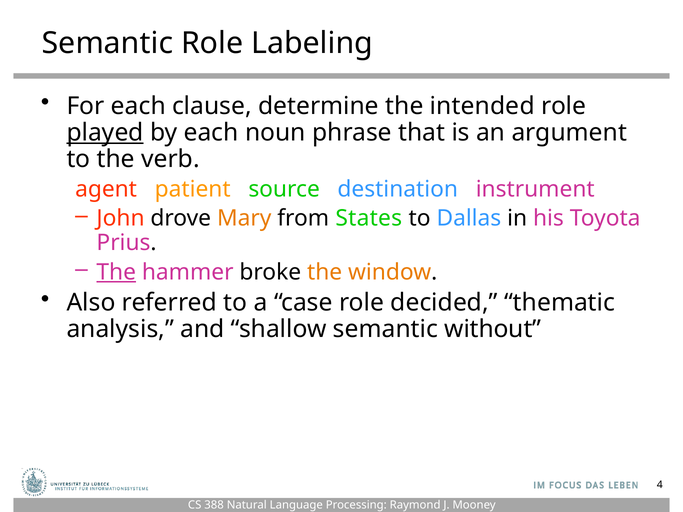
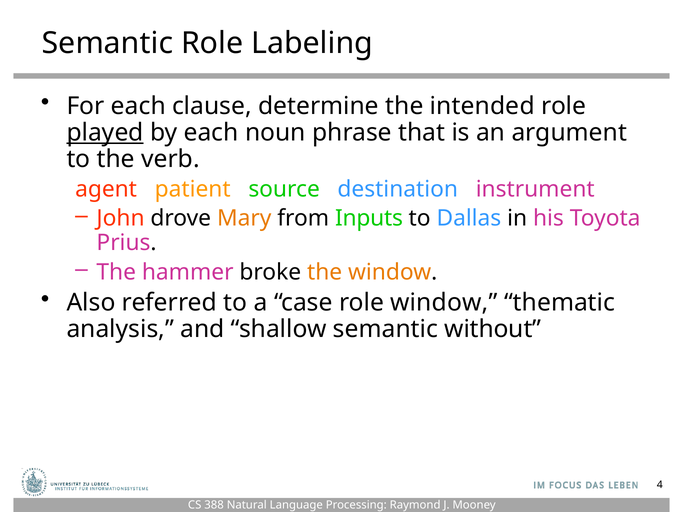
States: States -> Inputs
The at (116, 272) underline: present -> none
role decided: decided -> window
